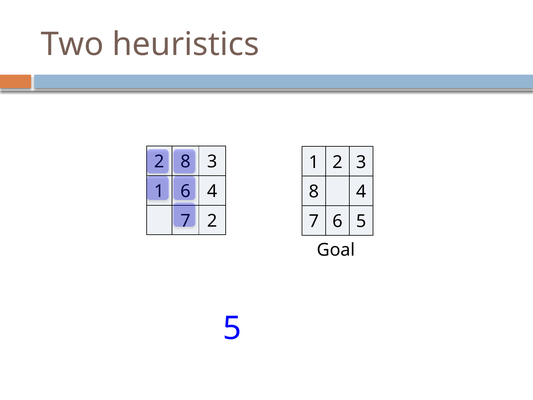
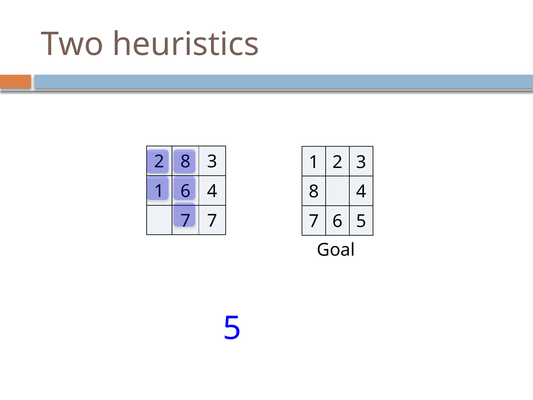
2 at (212, 221): 2 -> 7
